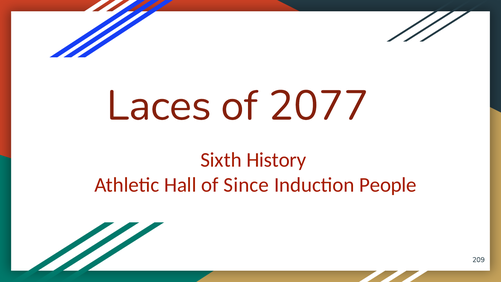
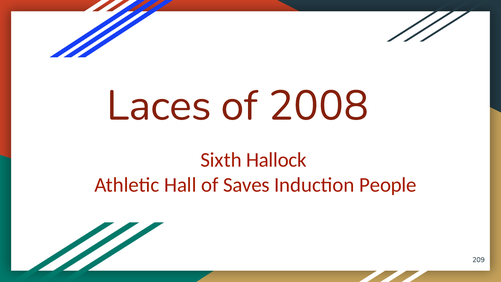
2077: 2077 -> 2008
History: History -> Hallock
Since: Since -> Saves
